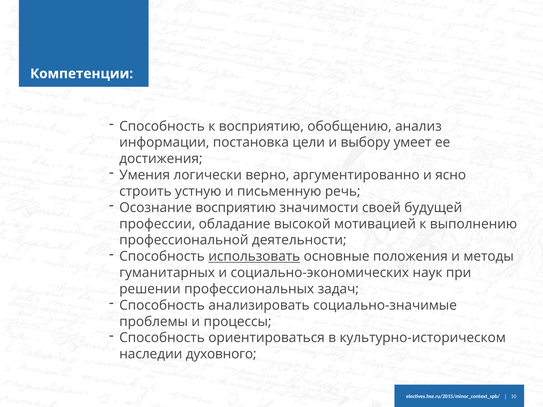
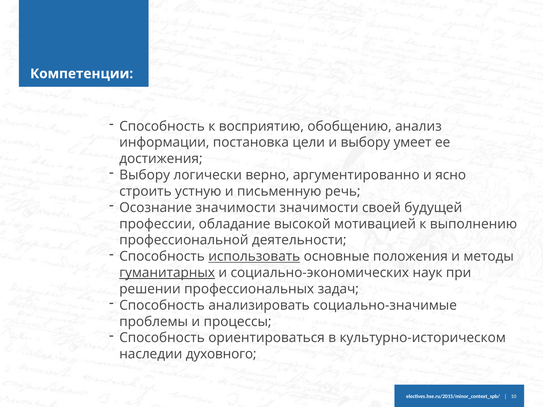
Умения at (145, 175): Умения -> Выбору
Осознание восприятию: восприятию -> значимости
гуманитарных underline: none -> present
